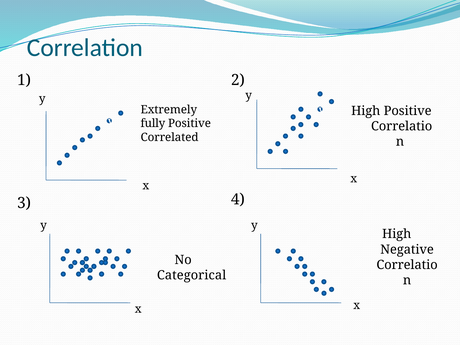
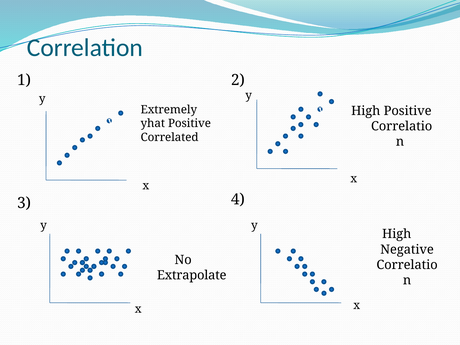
fully: fully -> yhat
Categorical: Categorical -> Extrapolate
